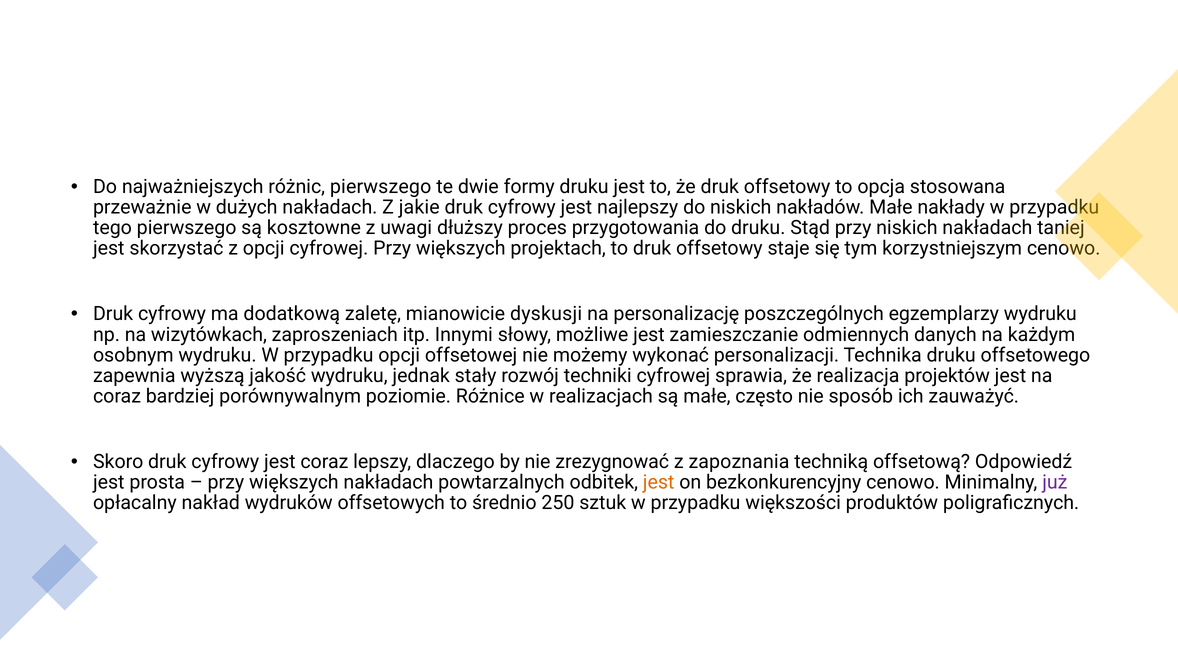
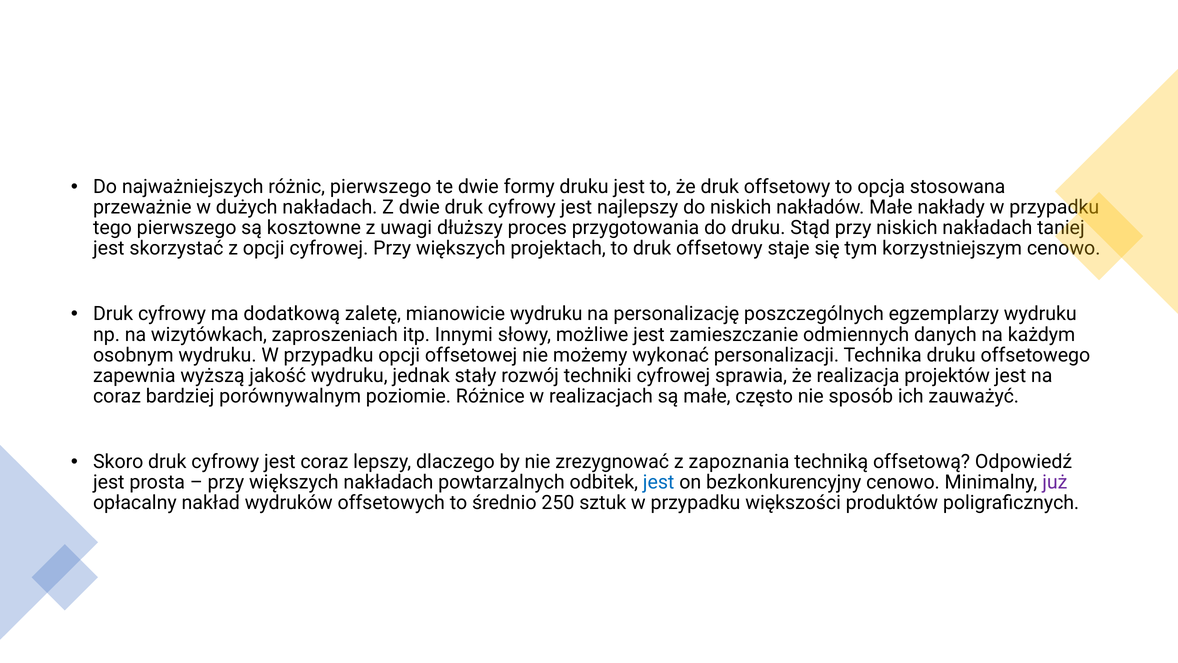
Z jakie: jakie -> dwie
mianowicie dyskusji: dyskusji -> wydruku
jest at (659, 482) colour: orange -> blue
